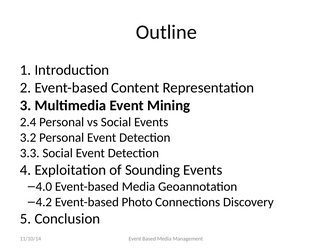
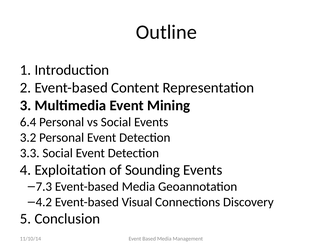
2.4: 2.4 -> 6.4
4.0: 4.0 -> 7.3
Photo: Photo -> Visual
